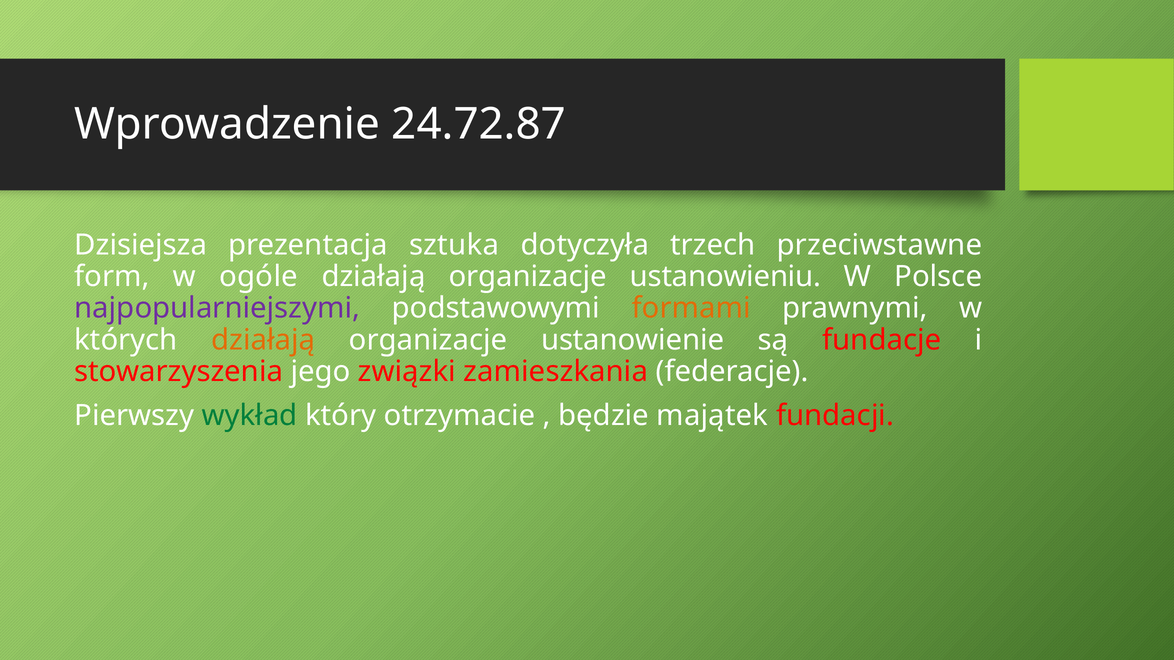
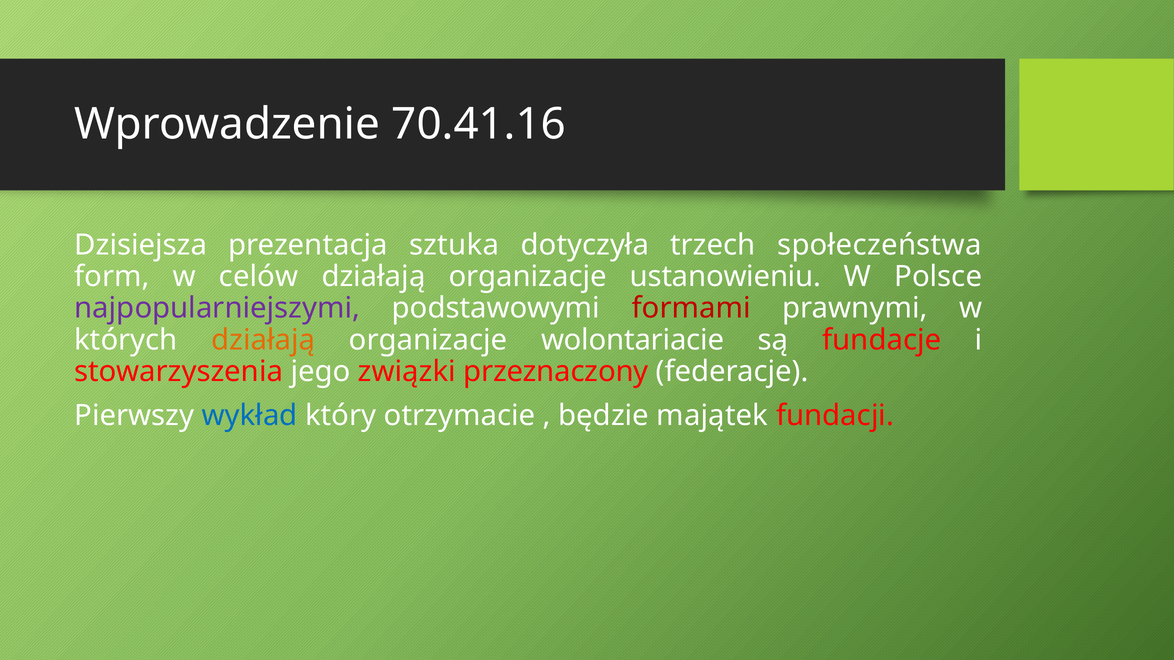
24.72.87: 24.72.87 -> 70.41.16
przeciwstawne: przeciwstawne -> społeczeństwa
ogóle: ogóle -> celów
formami colour: orange -> red
ustanowienie: ustanowienie -> wolontariacie
zamieszkania: zamieszkania -> przeznaczony
wykład colour: green -> blue
